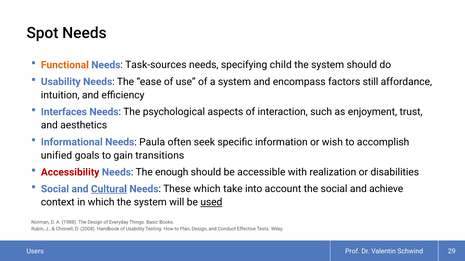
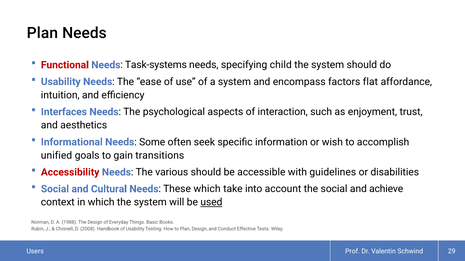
Spot at (42, 33): Spot -> Plan
Functional colour: orange -> red
Task-sources: Task-sources -> Task-systems
still: still -> flat
Paula: Paula -> Some
enough: enough -> various
realization: realization -> guidelines
Cultural underline: present -> none
